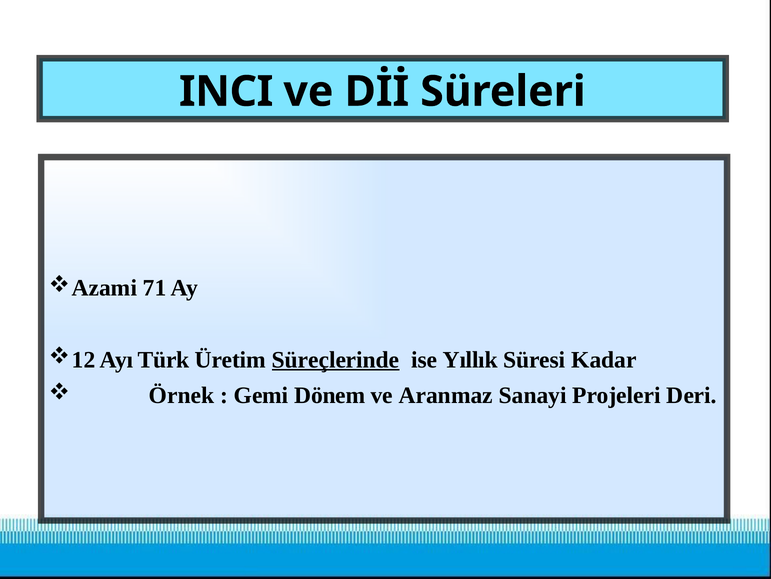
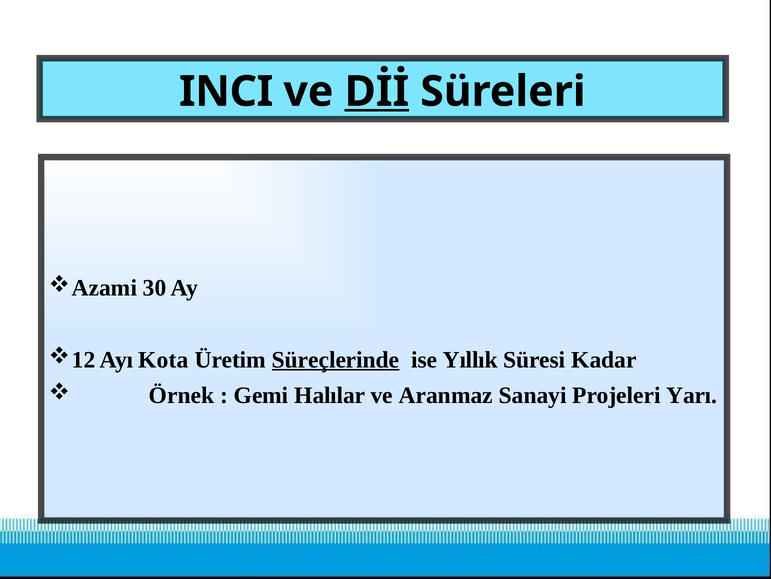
Dİİ underline: none -> present
71: 71 -> 30
Türk: Türk -> Kota
Dönem: Dönem -> Halılar
Deri: Deri -> Yarı
